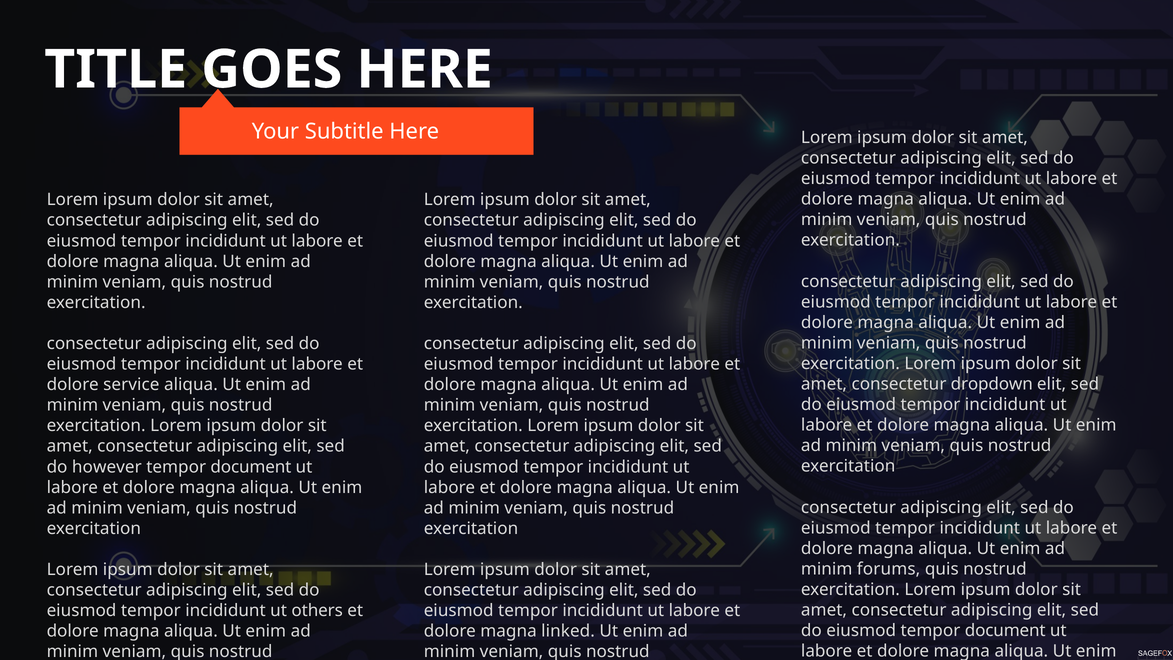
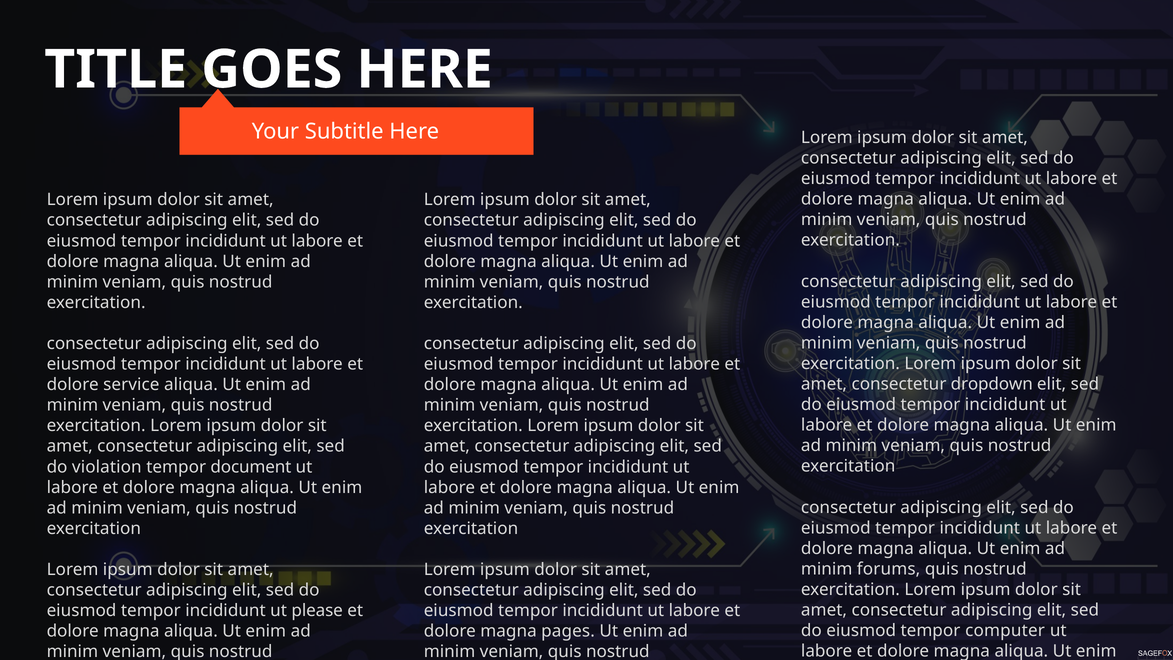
however: however -> violation
others: others -> please
eiusmod tempor document: document -> computer
linked: linked -> pages
